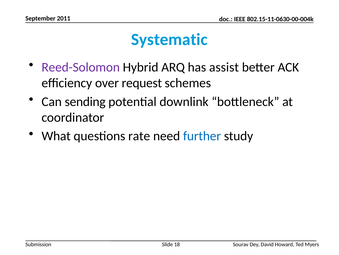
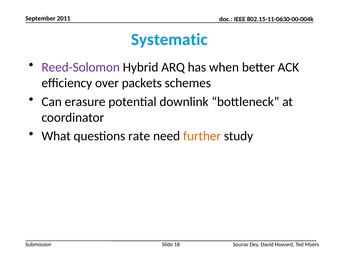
assist: assist -> when
request: request -> packets
sending: sending -> erasure
further colour: blue -> orange
